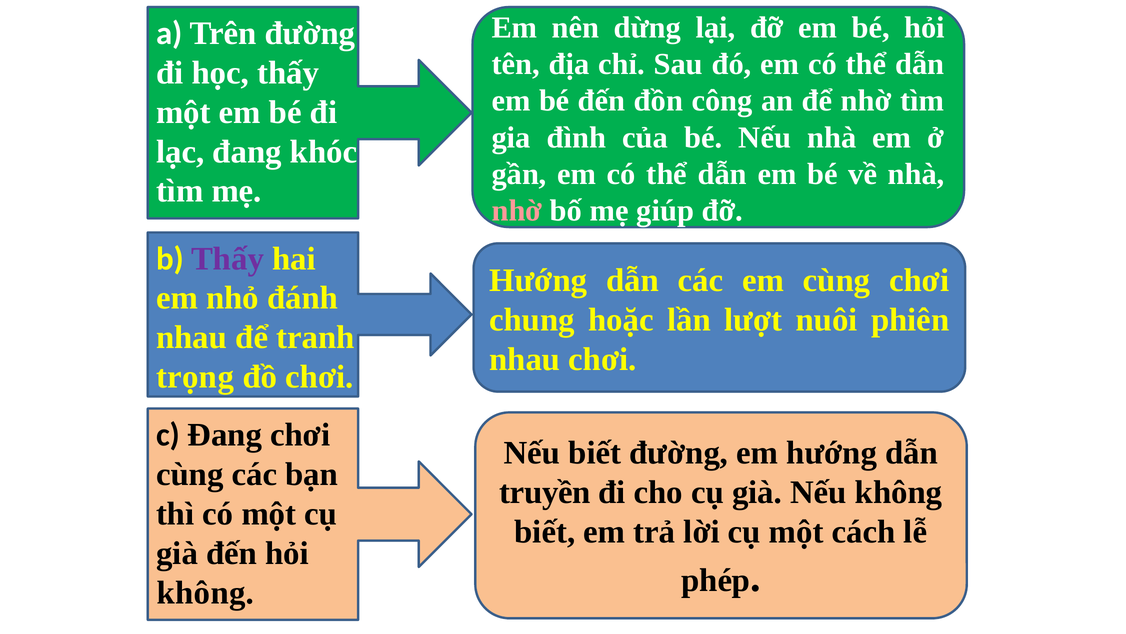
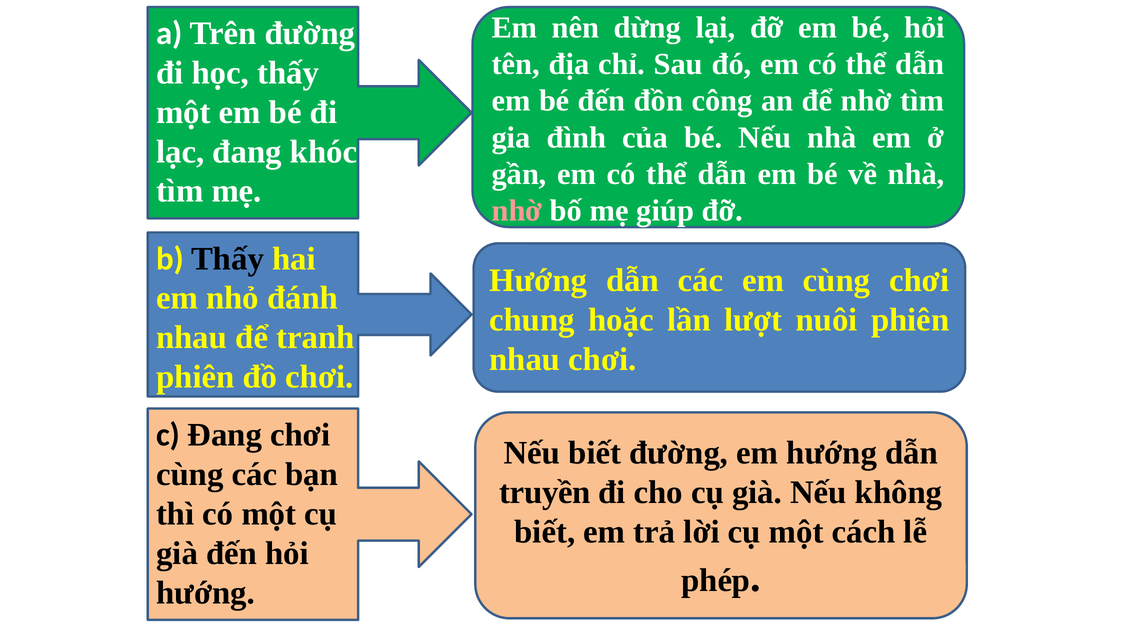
Thấy at (228, 258) colour: purple -> black
trọng at (195, 377): trọng -> phiên
không at (205, 592): không -> hướng
